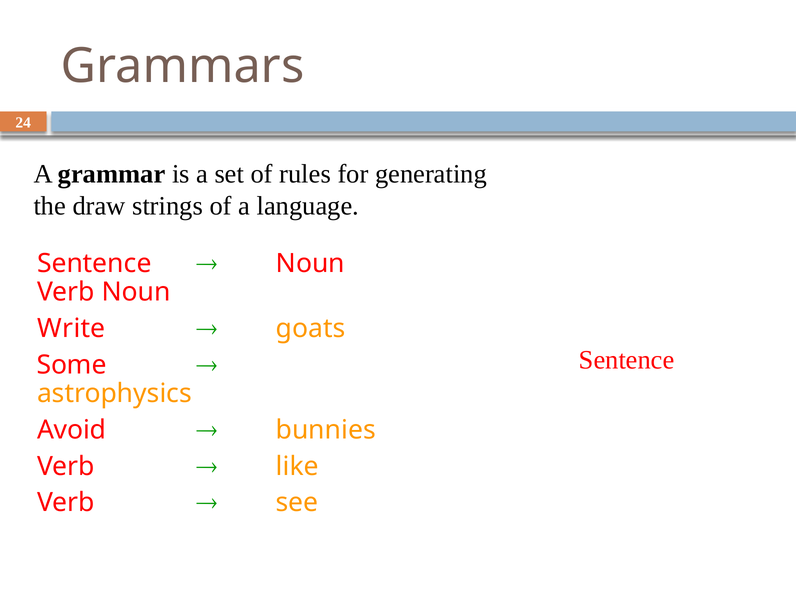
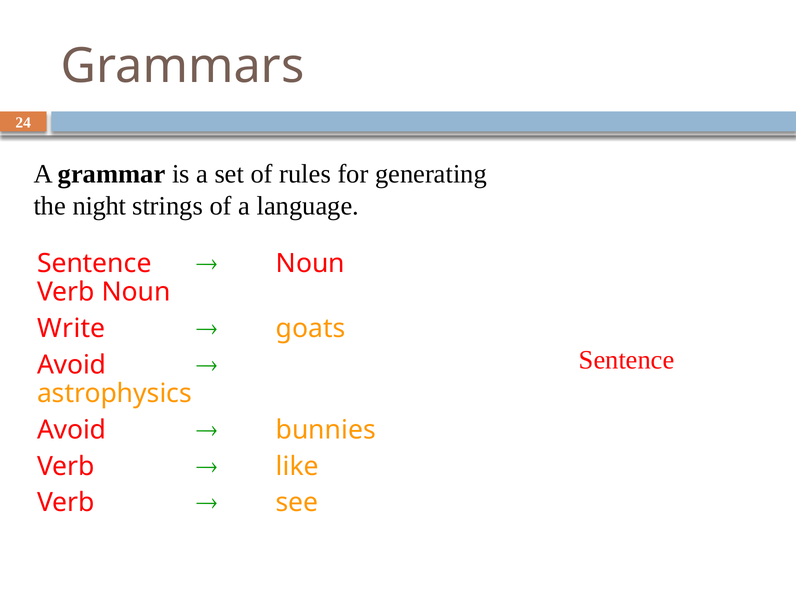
draw: draw -> night
Some at (72, 365): Some -> Avoid
